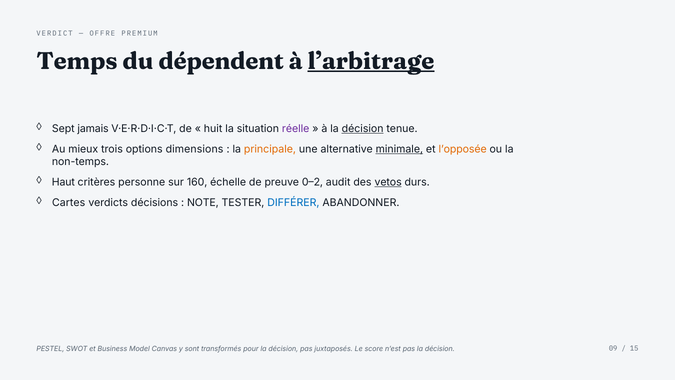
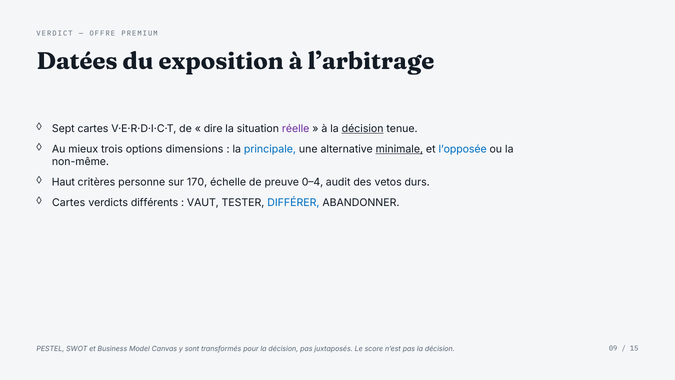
Temps: Temps -> Datées
dépendent: dépendent -> exposition
l’arbitrage underline: present -> none
Sept jamais: jamais -> cartes
huit: huit -> dire
principale colour: orange -> blue
l’opposée colour: orange -> blue
non-temps: non-temps -> non-même
160: 160 -> 170
0–2: 0–2 -> 0–4
vetos underline: present -> none
décisions: décisions -> différents
NOTE: NOTE -> VAUT
